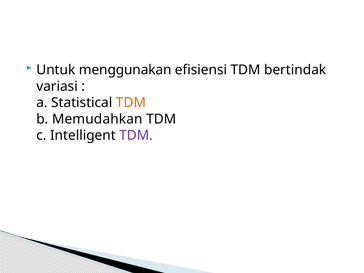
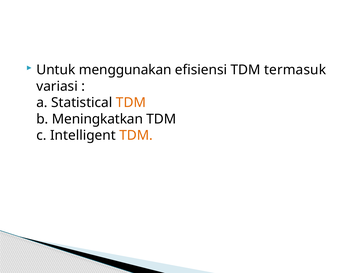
bertindak: bertindak -> termasuk
Memudahkan: Memudahkan -> Meningkatkan
TDM at (136, 135) colour: purple -> orange
